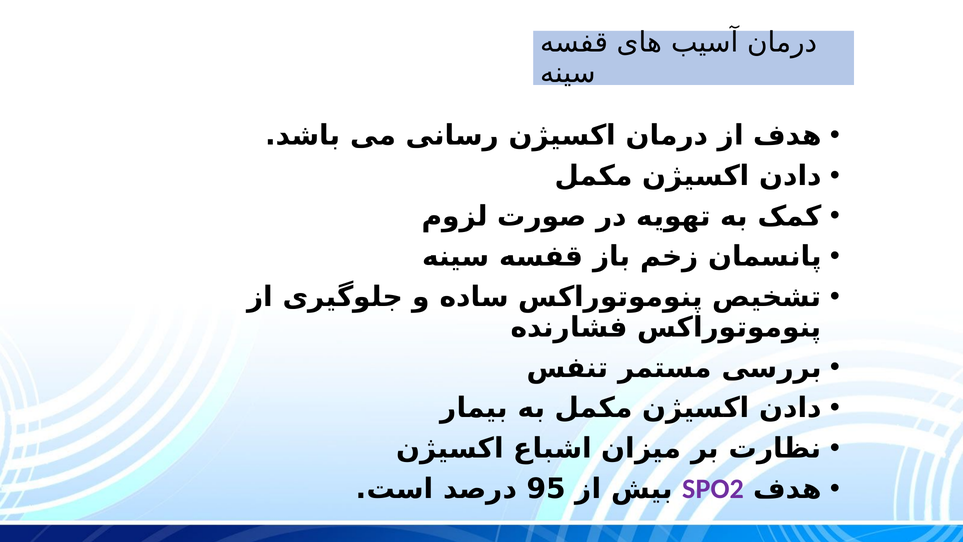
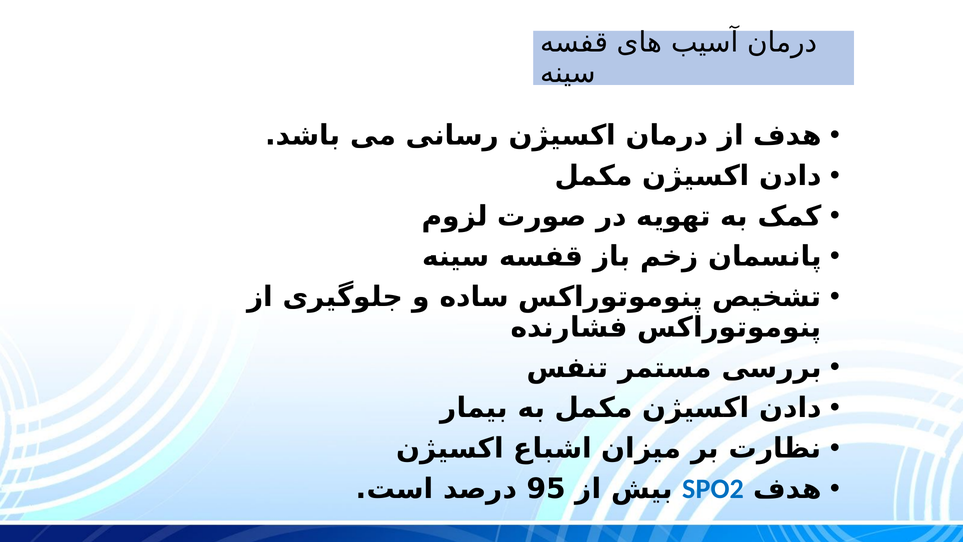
SPO2 colour: purple -> blue
